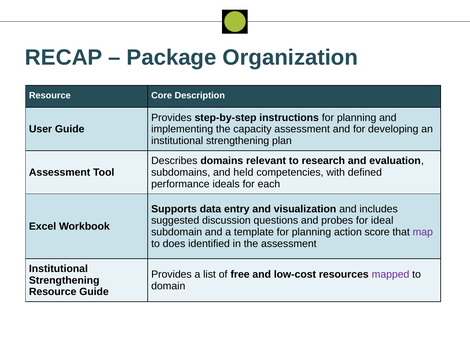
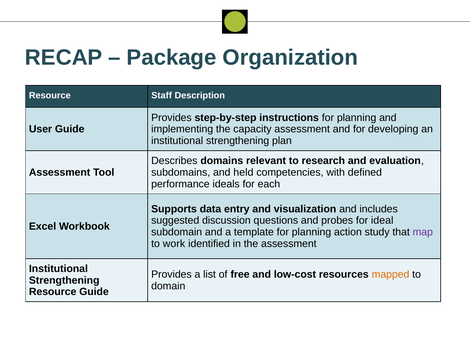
Core: Core -> Staff
score: score -> study
does: does -> work
mapped colour: purple -> orange
